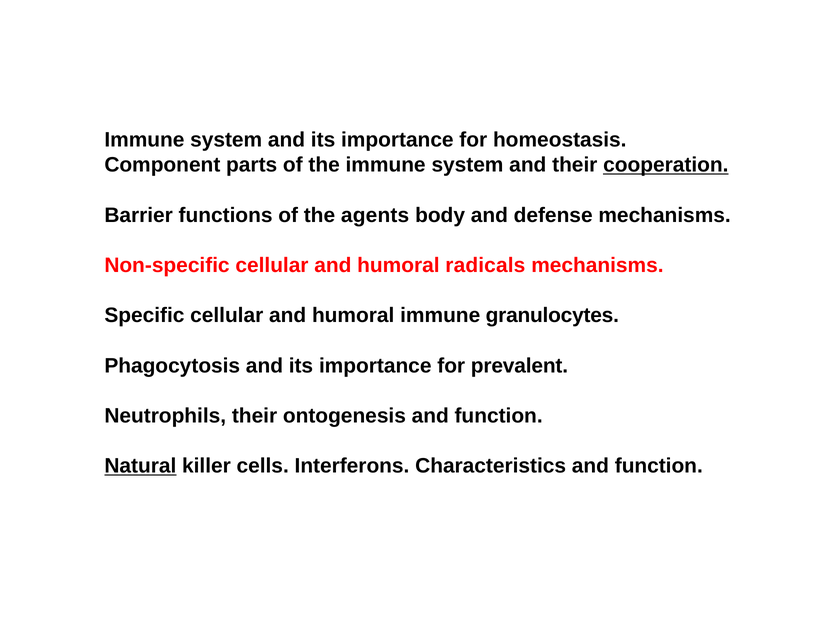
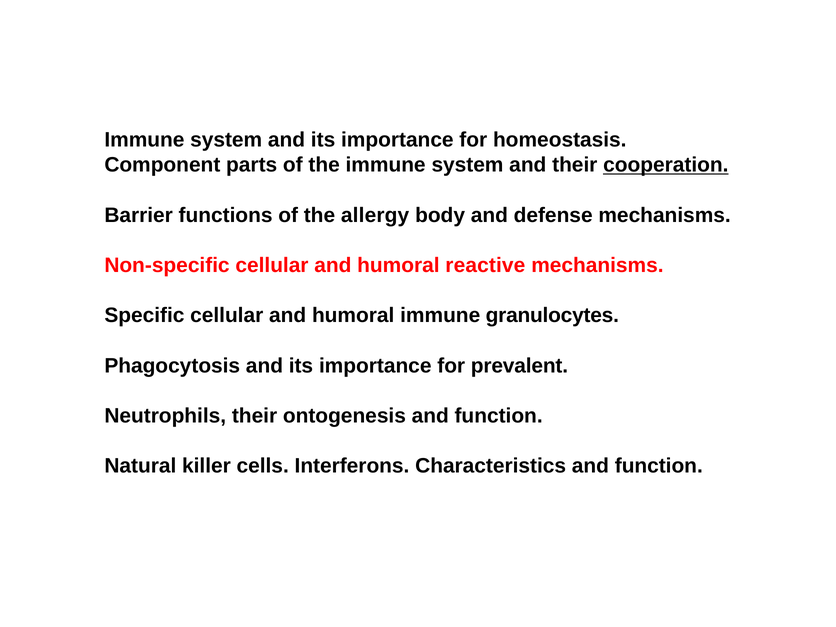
agents: agents -> allergy
radicals: radicals -> reactive
Natural underline: present -> none
